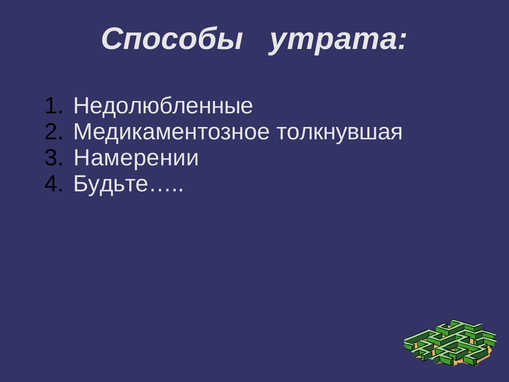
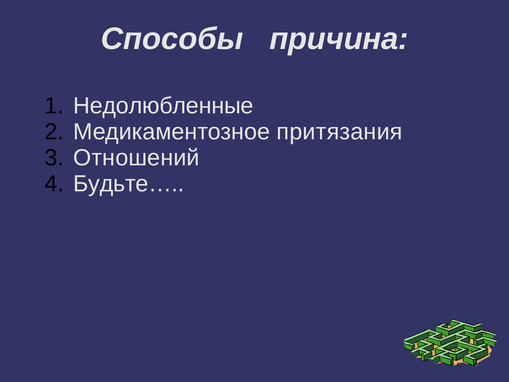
утрата: утрата -> причина
толкнувшая: толкнувшая -> притязания
Намерении: Намерении -> Отношений
